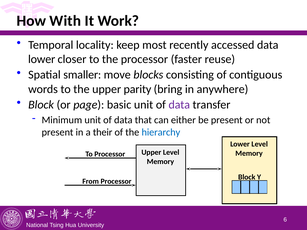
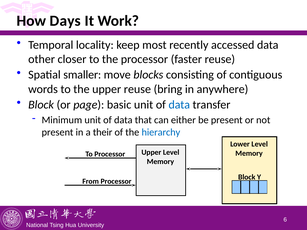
With: With -> Days
lower at (42, 59): lower -> other
upper parity: parity -> reuse
data at (179, 105) colour: purple -> blue
